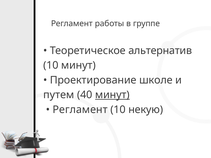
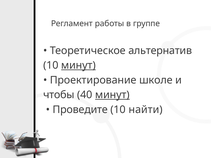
минут at (78, 65) underline: none -> present
путем: путем -> чтобы
Регламент at (80, 110): Регламент -> Проведите
некую: некую -> найти
